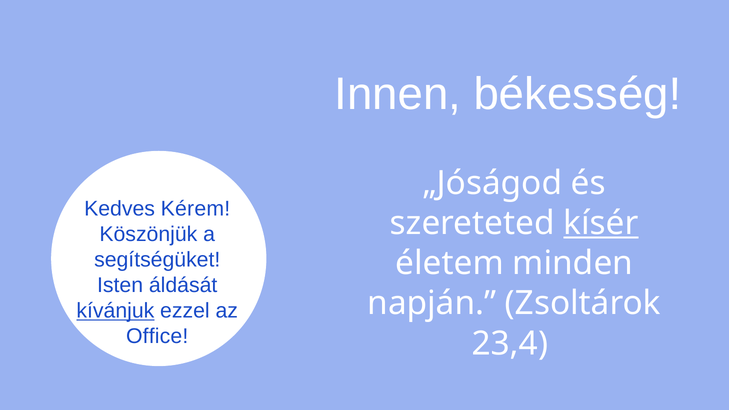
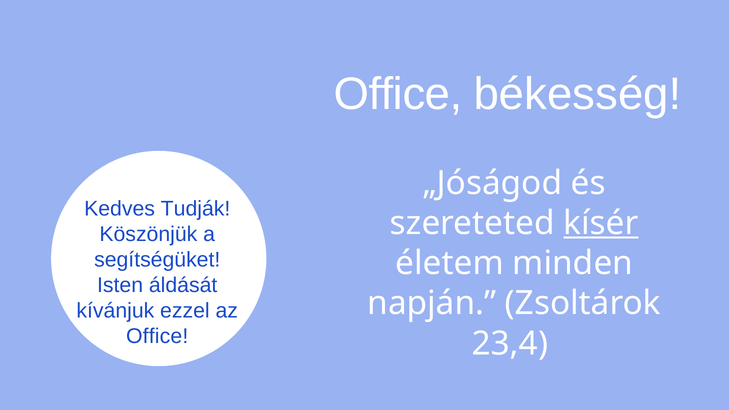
Innen at (398, 94): Innen -> Office
Kérem: Kérem -> Tudják
kívánjuk underline: present -> none
